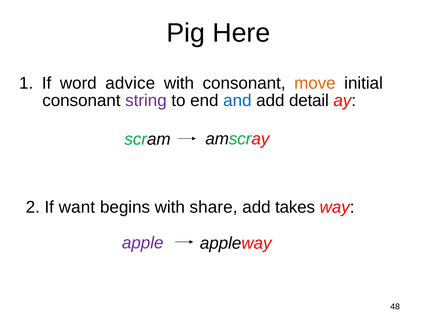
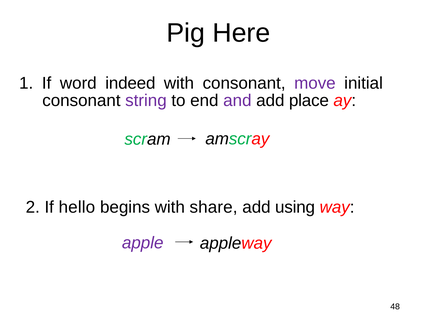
advice: advice -> indeed
move colour: orange -> purple
and colour: blue -> purple
detail: detail -> place
want: want -> hello
takes: takes -> using
